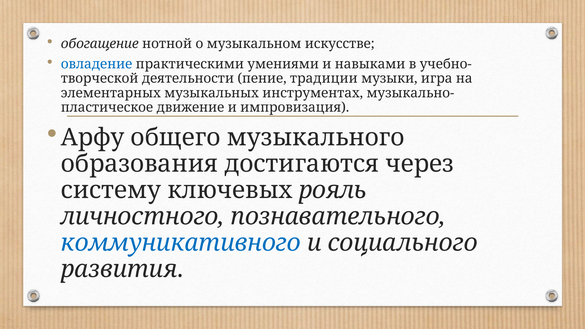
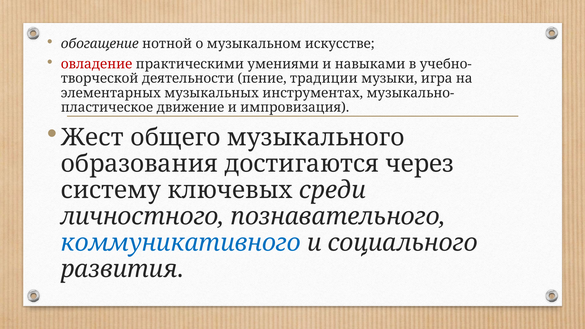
овладение colour: blue -> red
Арфу: Арфу -> Жест
рояль: рояль -> среди
